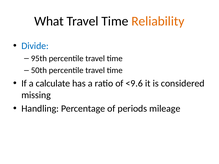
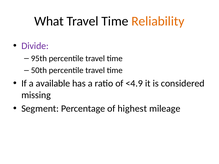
Divide colour: blue -> purple
calculate: calculate -> available
<9.6: <9.6 -> <4.9
Handling: Handling -> Segment
periods: periods -> highest
